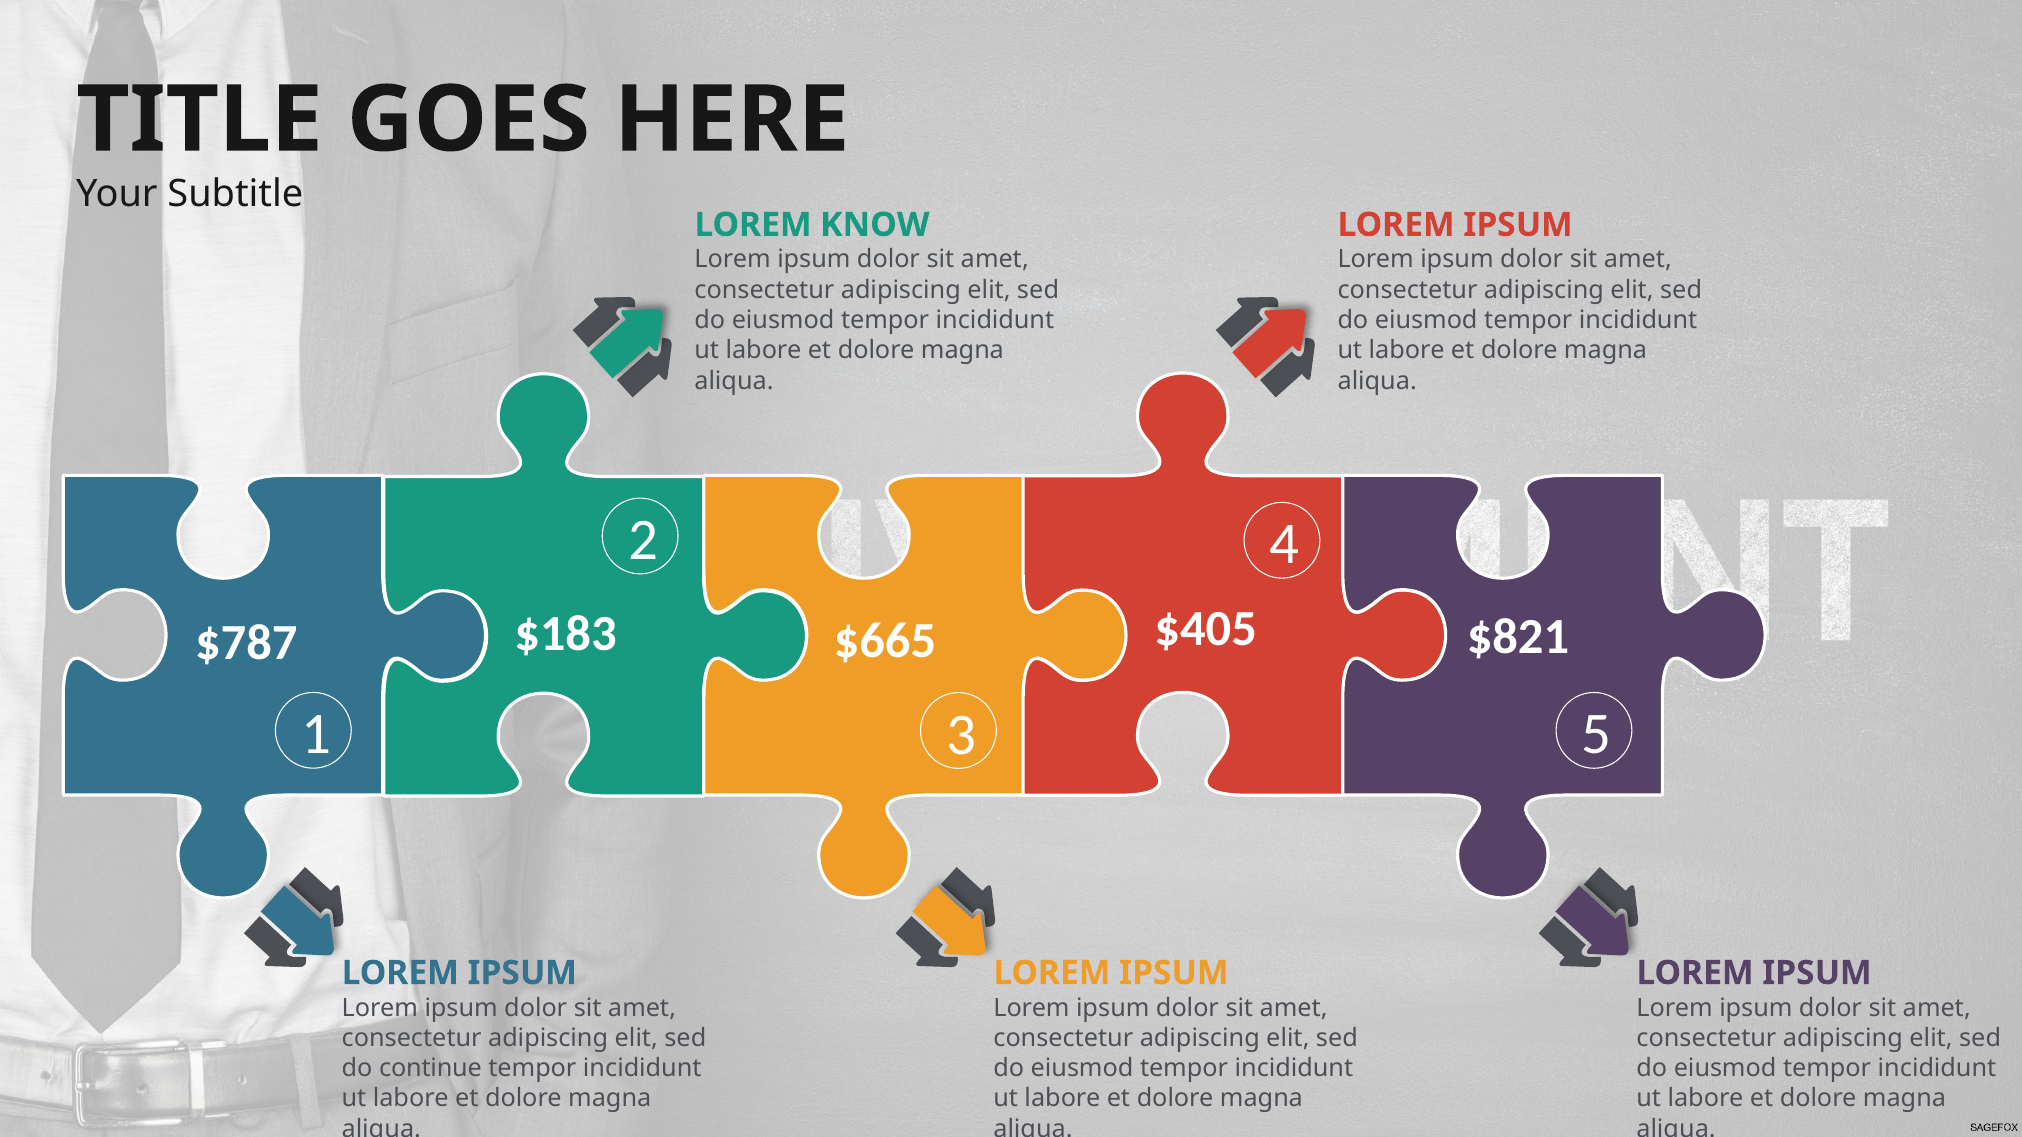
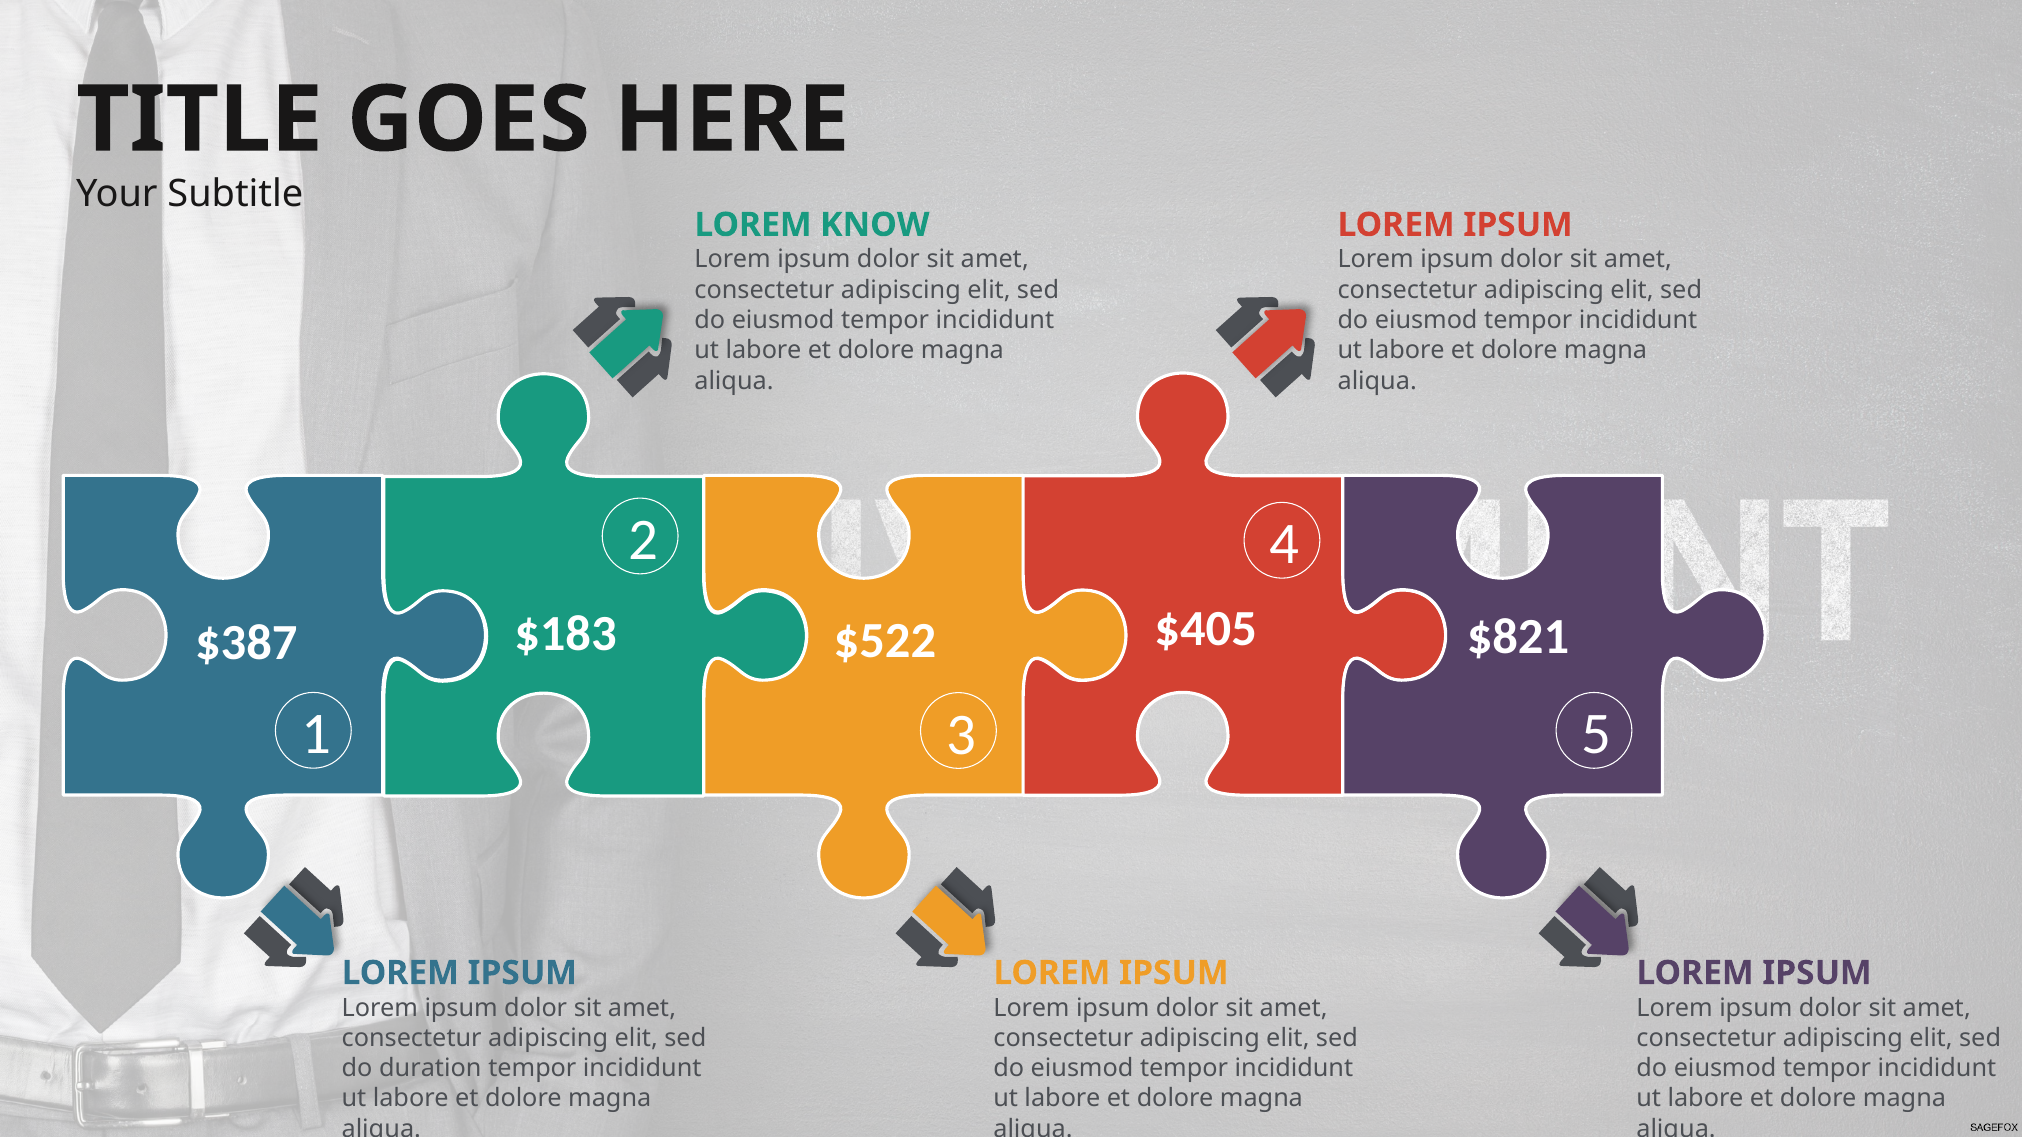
$665: $665 -> $522
$787: $787 -> $387
continue: continue -> duration
